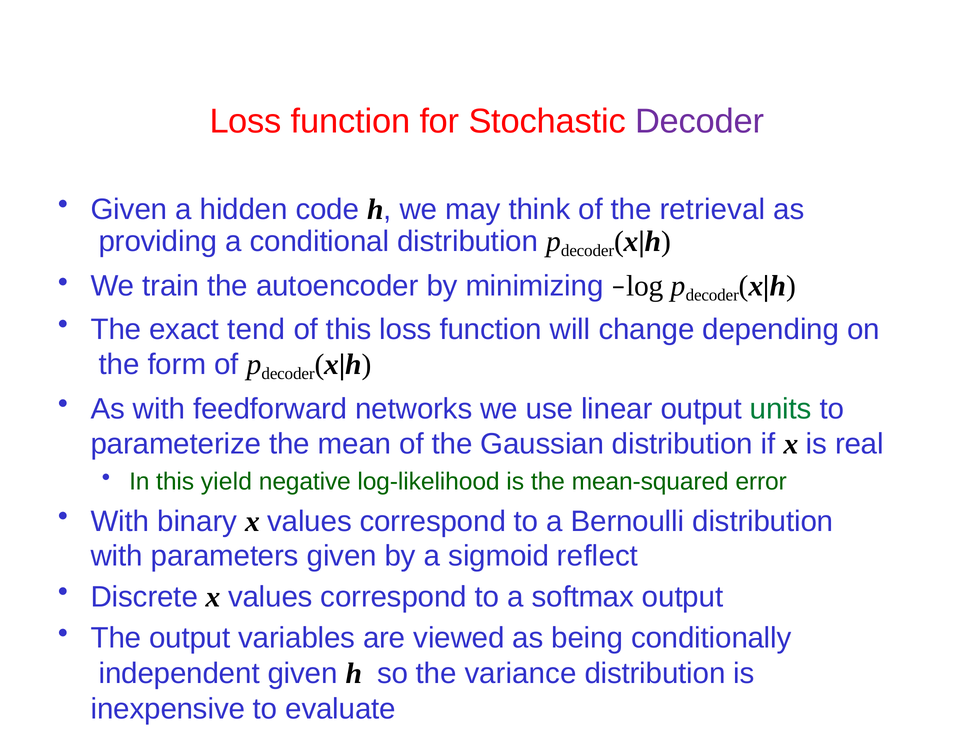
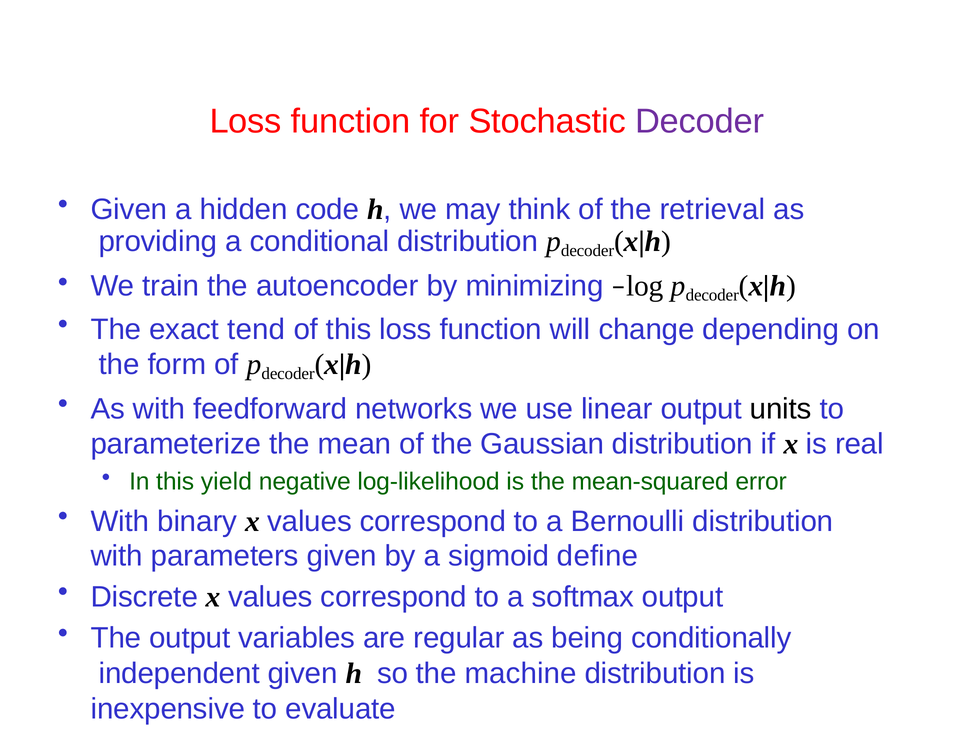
units colour: green -> black
reflect: reflect -> define
viewed: viewed -> regular
variance: variance -> machine
